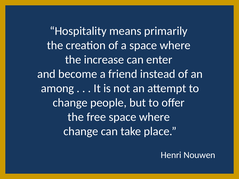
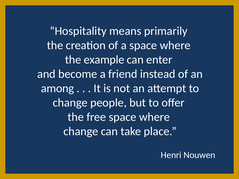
increase: increase -> example
